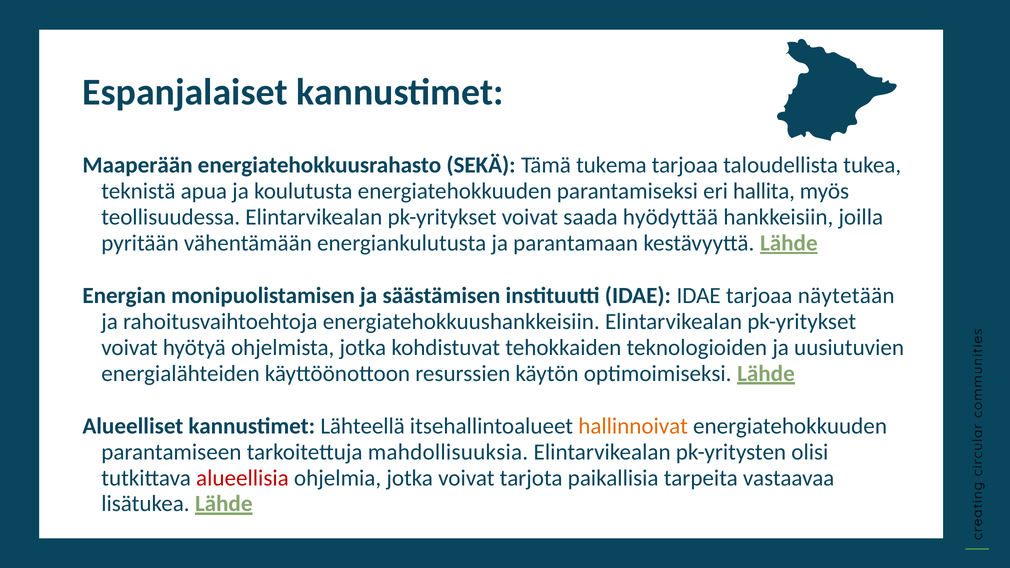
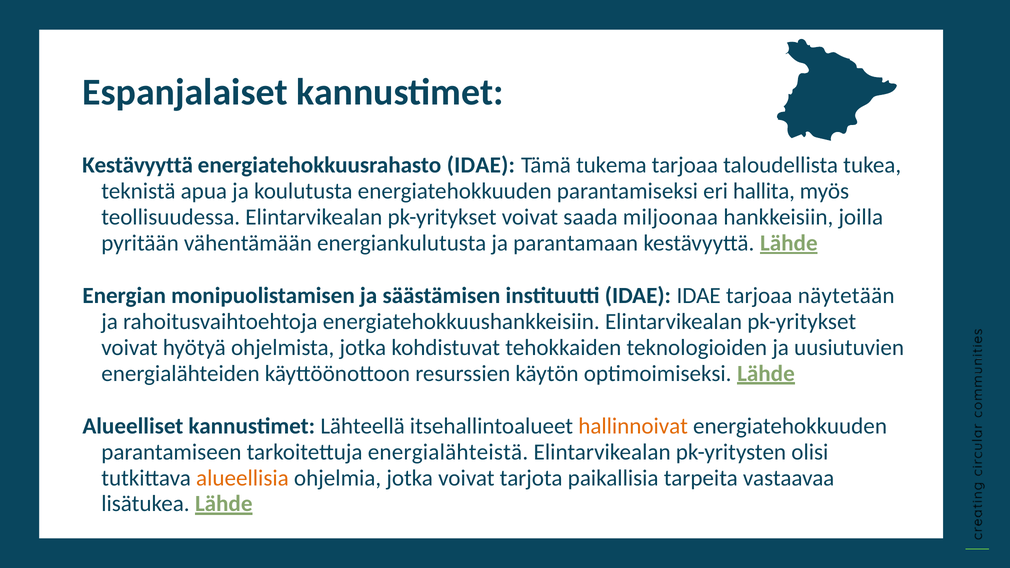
Maaperään at (137, 165): Maaperään -> Kestävyyttä
energiatehokkuusrahasto SEKÄ: SEKÄ -> IDAE
hyödyttää: hyödyttää -> miljoonaa
mahdollisuuksia: mahdollisuuksia -> energialähteistä
alueellisia colour: red -> orange
